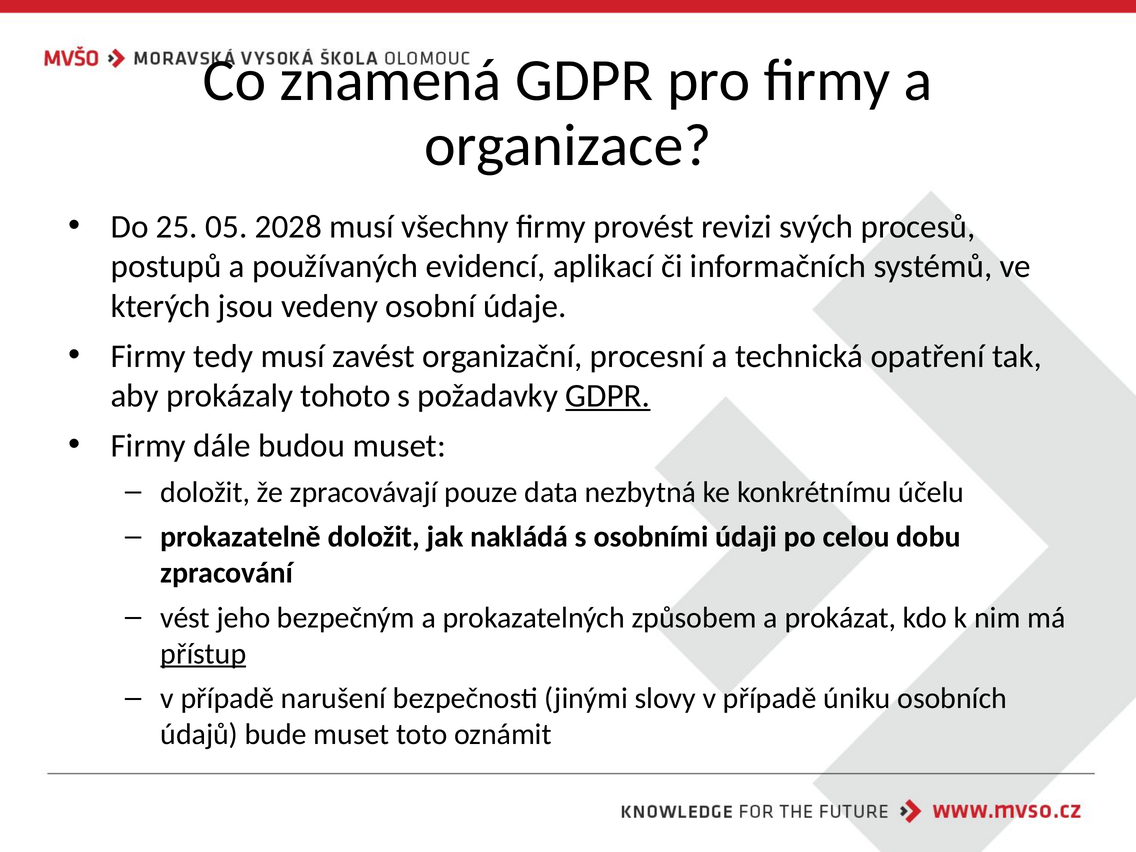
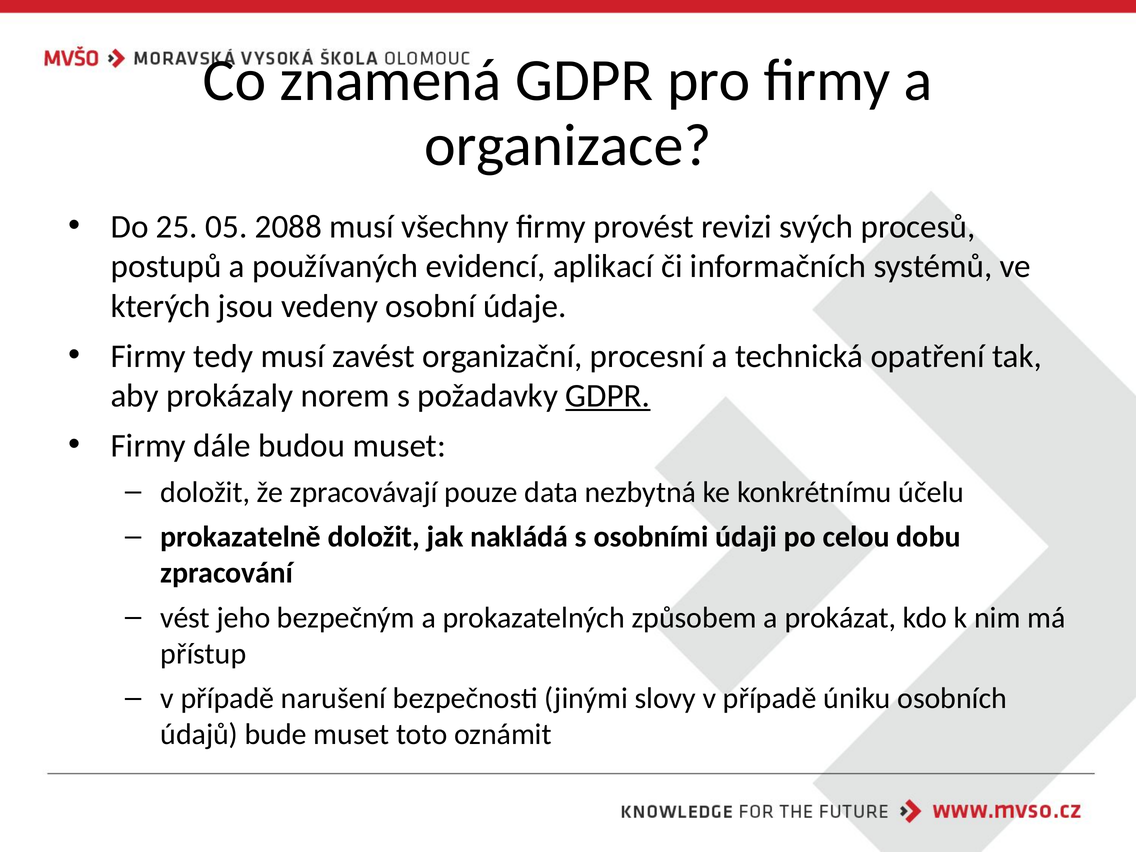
2028: 2028 -> 2088
tohoto: tohoto -> norem
přístup underline: present -> none
